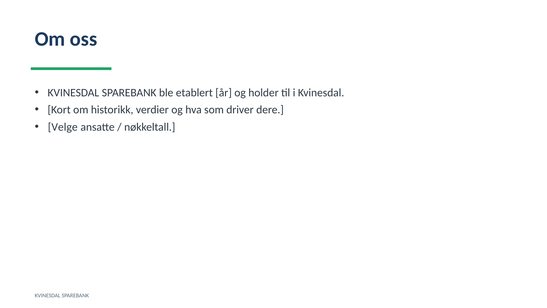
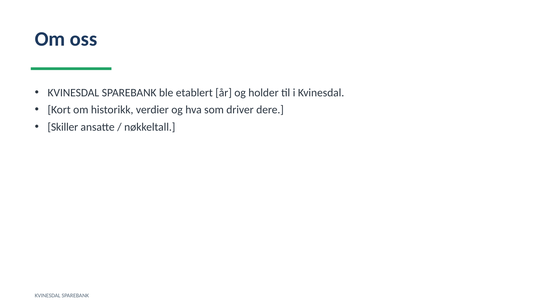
Velge: Velge -> Skiller
